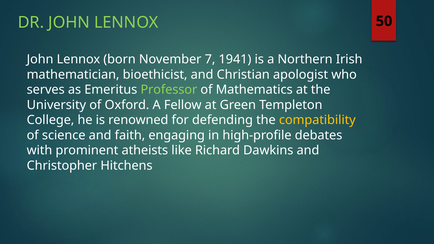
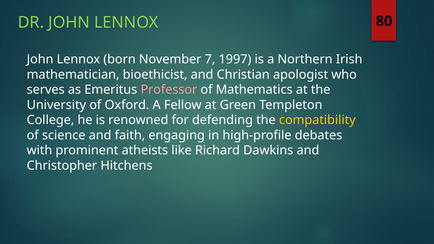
50: 50 -> 80
1941: 1941 -> 1997
Professor colour: light green -> pink
